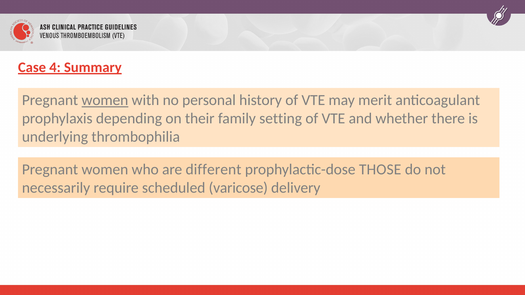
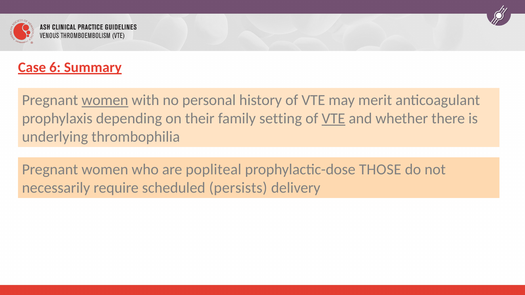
4: 4 -> 6
VTE at (333, 119) underline: none -> present
different: different -> popliteal
varicose: varicose -> persists
